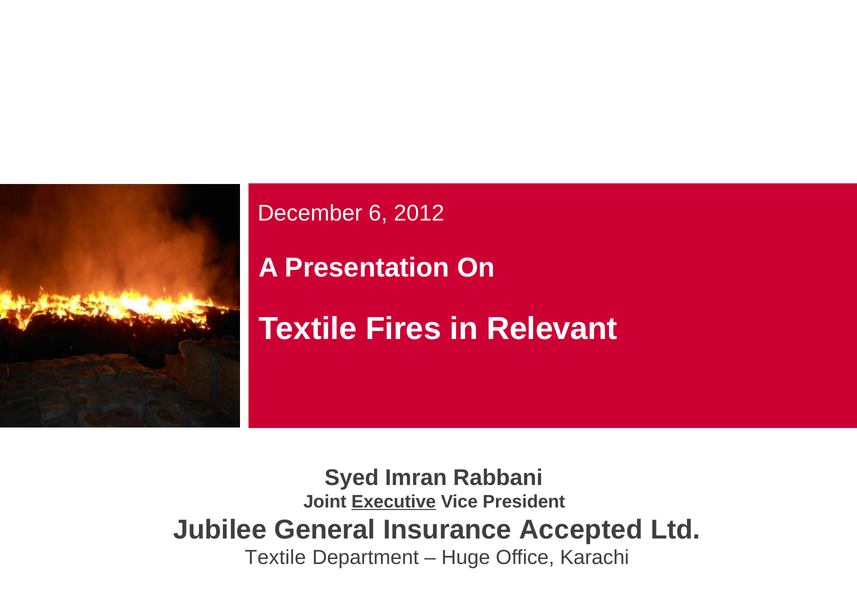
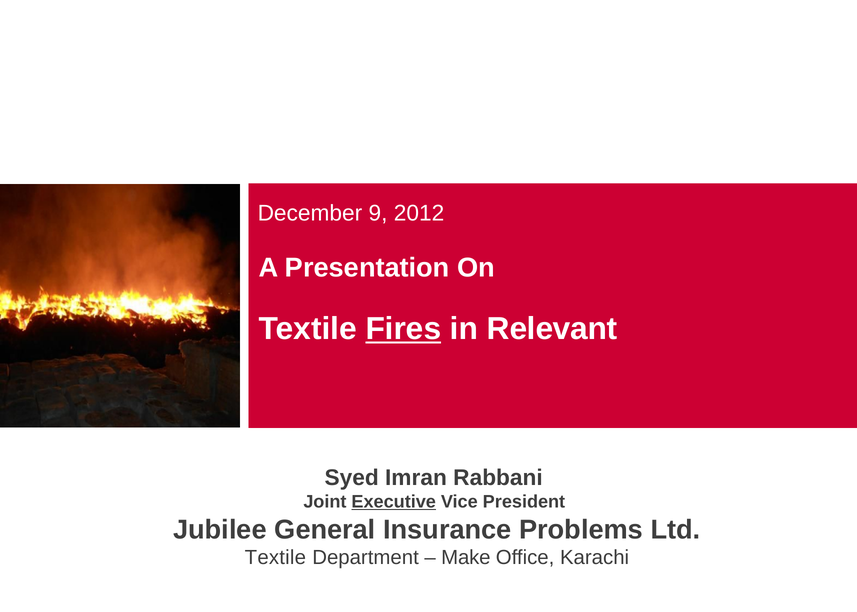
6: 6 -> 9
Fires underline: none -> present
Accepted: Accepted -> Problems
Huge: Huge -> Make
